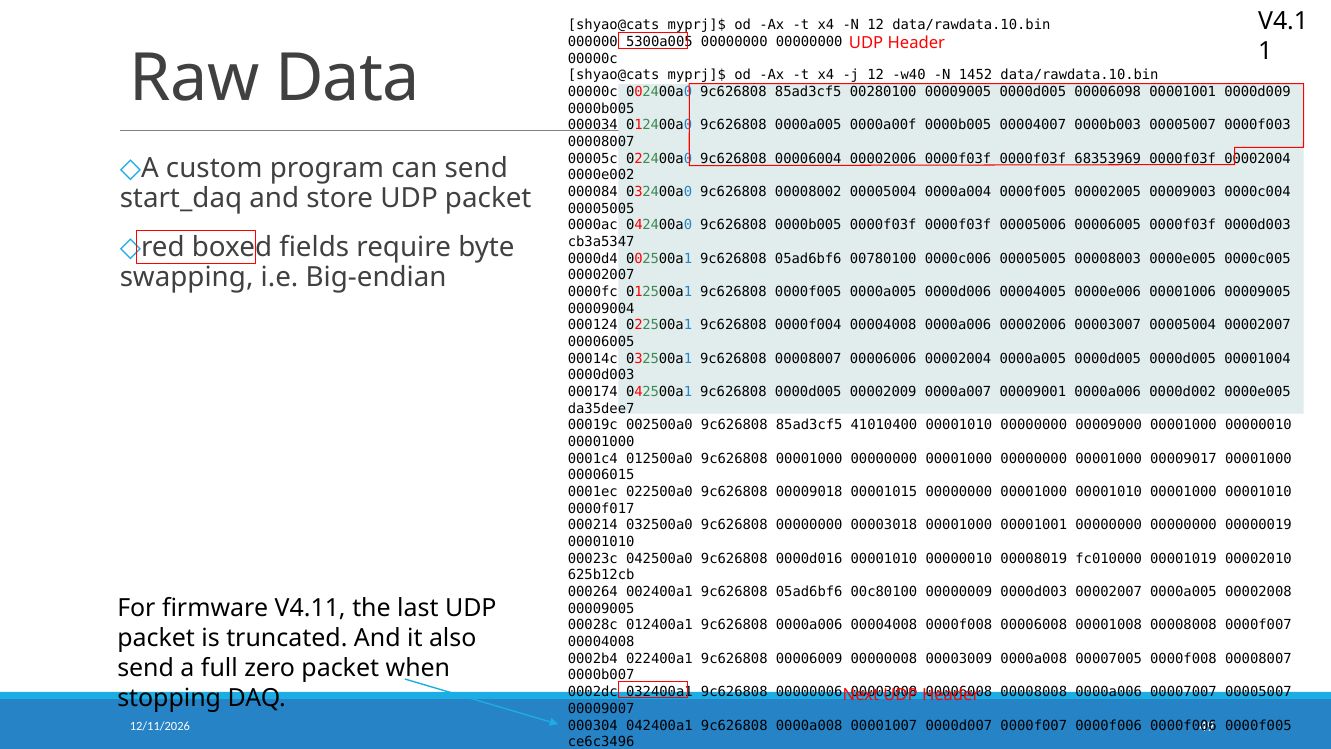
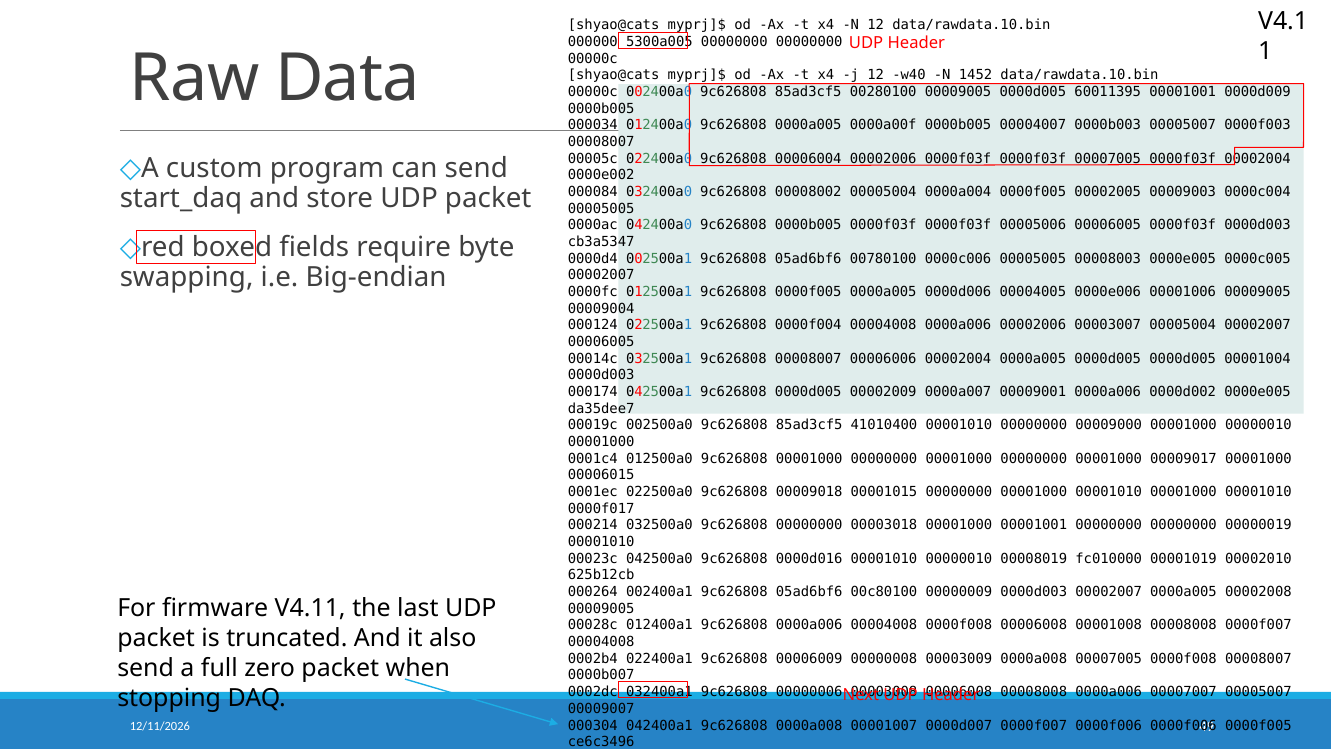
00006098: 00006098 -> 60011395
0000f03f 68353969: 68353969 -> 00007005
